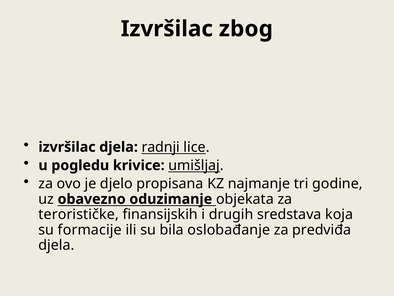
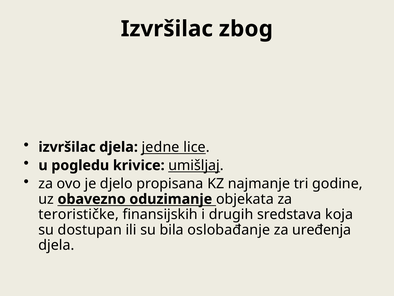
radnji: radnji -> jedne
formacije: formacije -> dostupan
predviđa: predviđa -> uređenja
